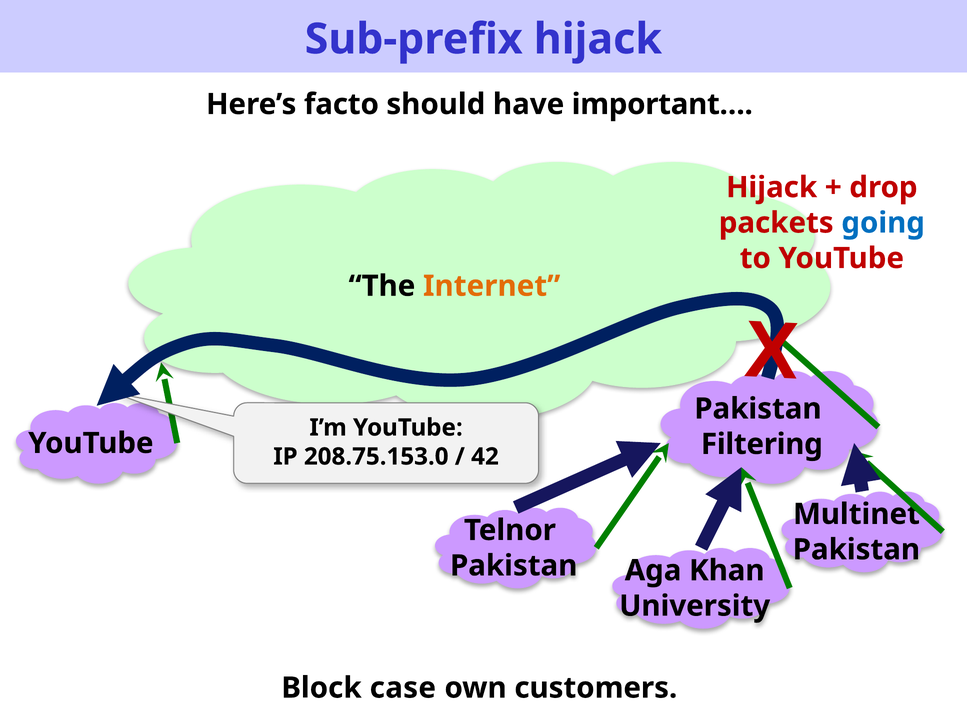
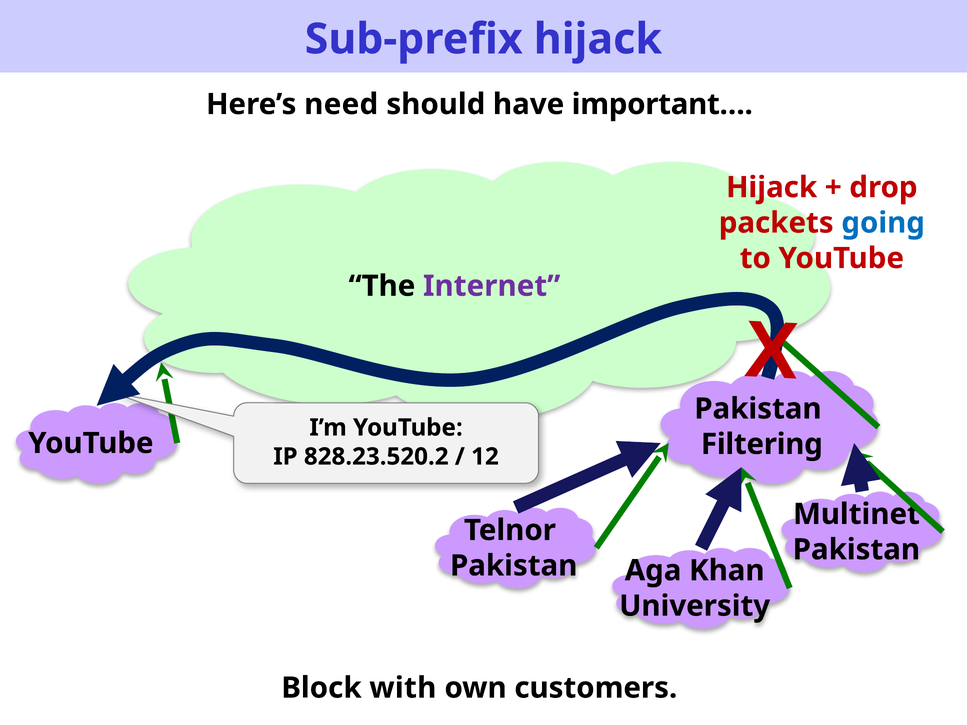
facto: facto -> need
Internet colour: orange -> purple
208.75.153.0: 208.75.153.0 -> 828.23.520.2
42: 42 -> 12
case: case -> with
